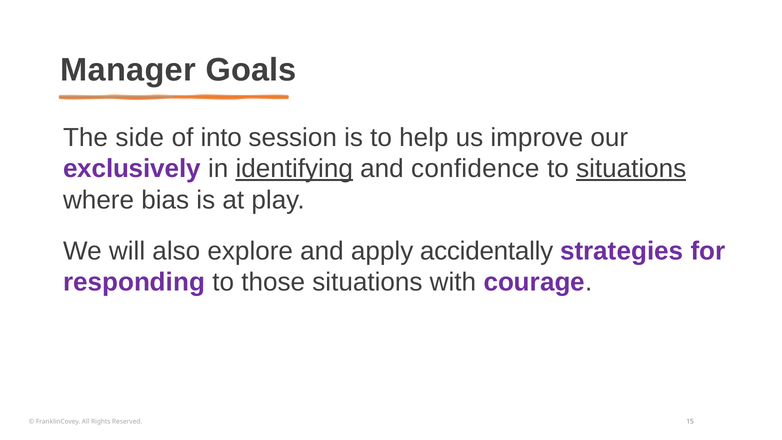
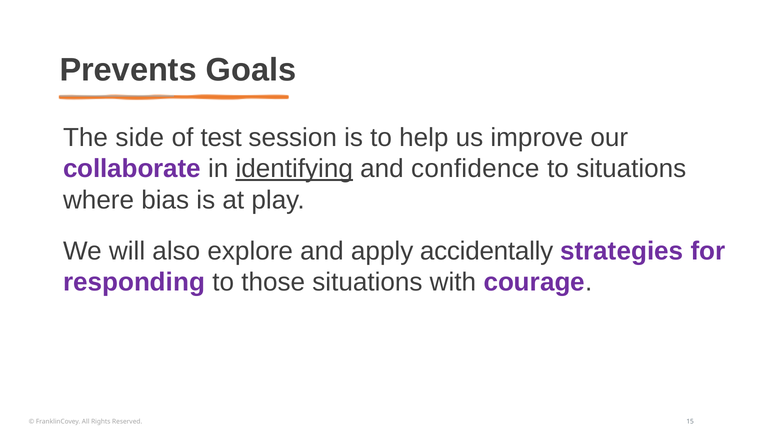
Manager: Manager -> Prevents
into: into -> test
exclusively: exclusively -> collaborate
situations at (631, 169) underline: present -> none
